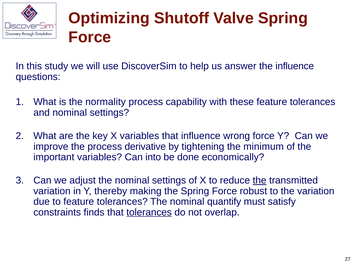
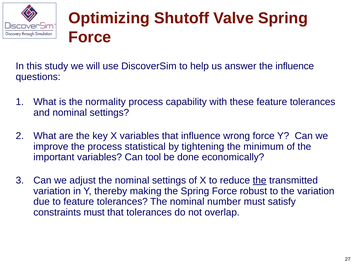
derivative: derivative -> statistical
into: into -> tool
quantify: quantify -> number
constraints finds: finds -> must
tolerances at (149, 212) underline: present -> none
